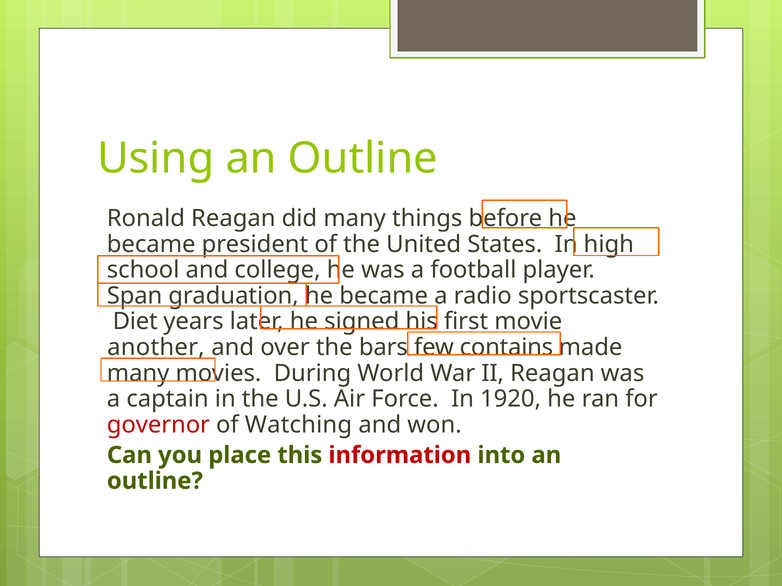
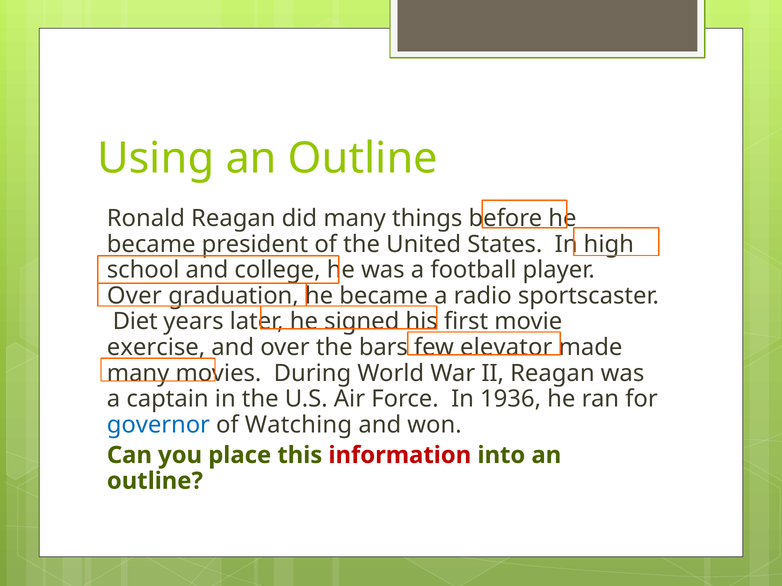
Span at (135, 296): Span -> Over
another: another -> exercise
contains: contains -> elevator
1920: 1920 -> 1936
governor colour: red -> blue
